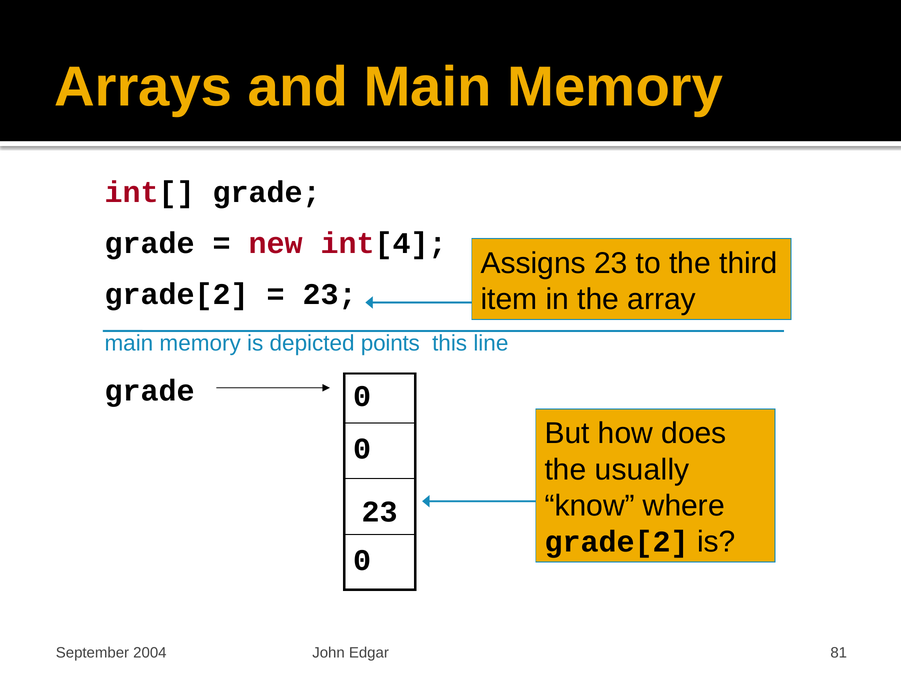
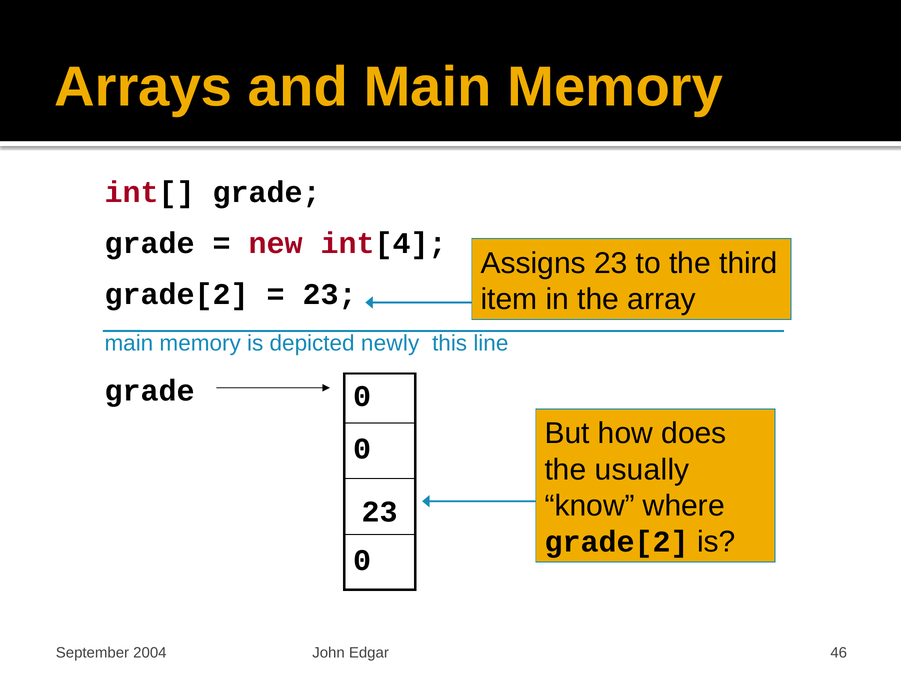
points: points -> newly
81: 81 -> 46
